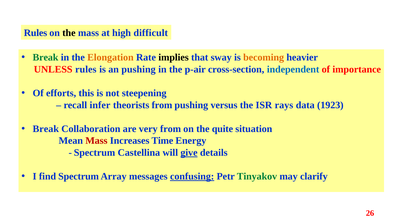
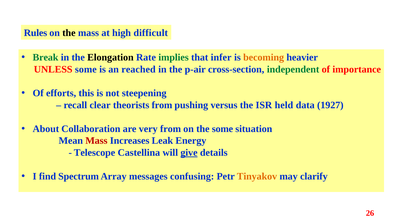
Elongation colour: orange -> black
implies colour: black -> green
sway: sway -> infer
UNLESS rules: rules -> some
an pushing: pushing -> reached
independent colour: blue -> green
infer: infer -> clear
rays: rays -> held
1923: 1923 -> 1927
Break at (46, 129): Break -> About
the quite: quite -> some
Time: Time -> Leak
Spectrum at (94, 153): Spectrum -> Telescope
confusing underline: present -> none
Tinyakov colour: green -> orange
